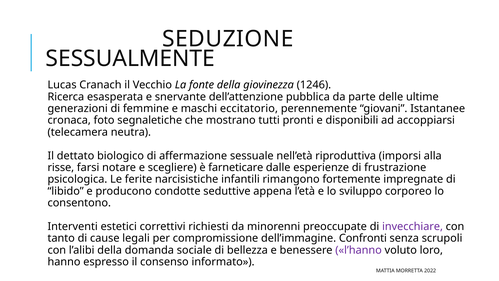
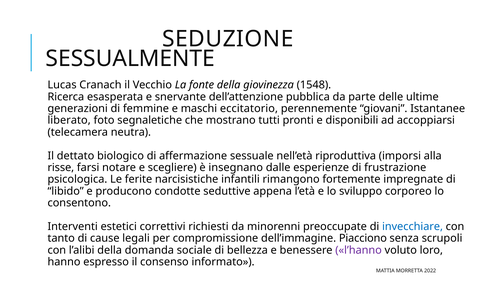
1246: 1246 -> 1548
cronaca: cronaca -> liberato
farneticare: farneticare -> insegnano
invecchiare colour: purple -> blue
Confronti: Confronti -> Piacciono
